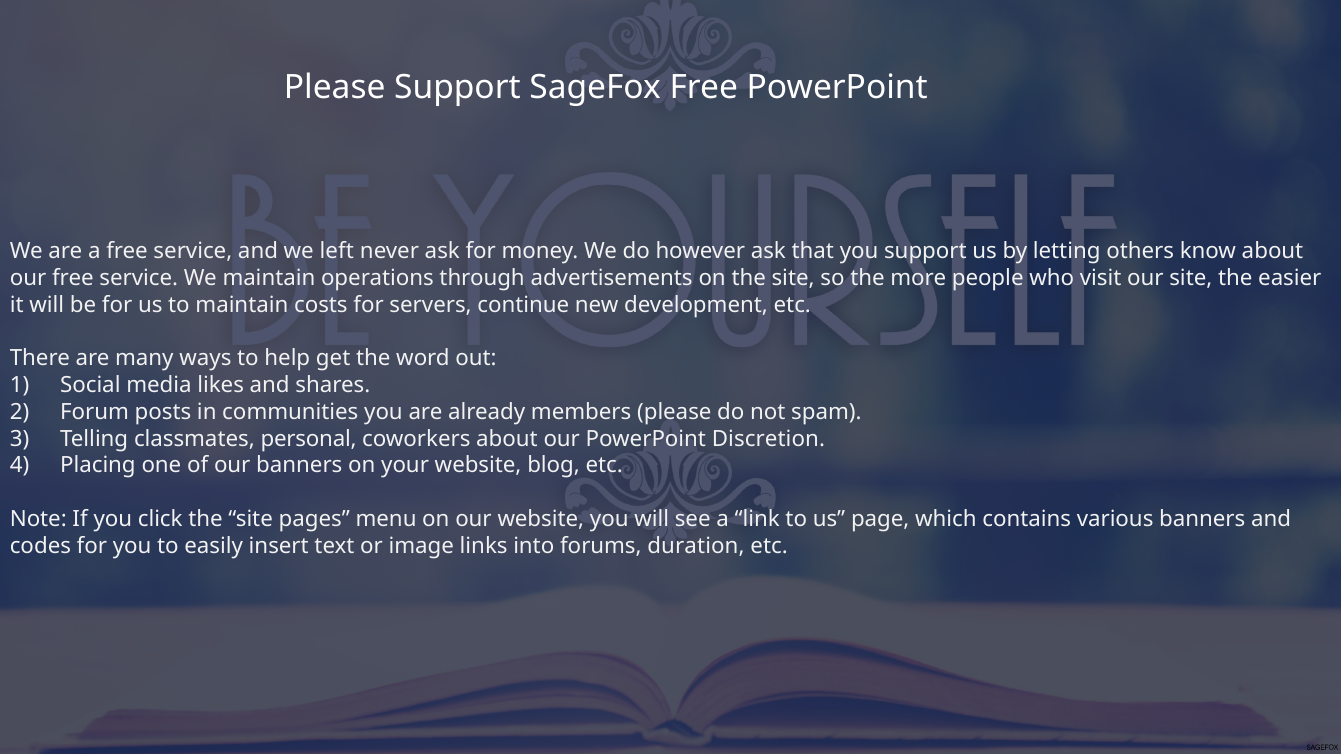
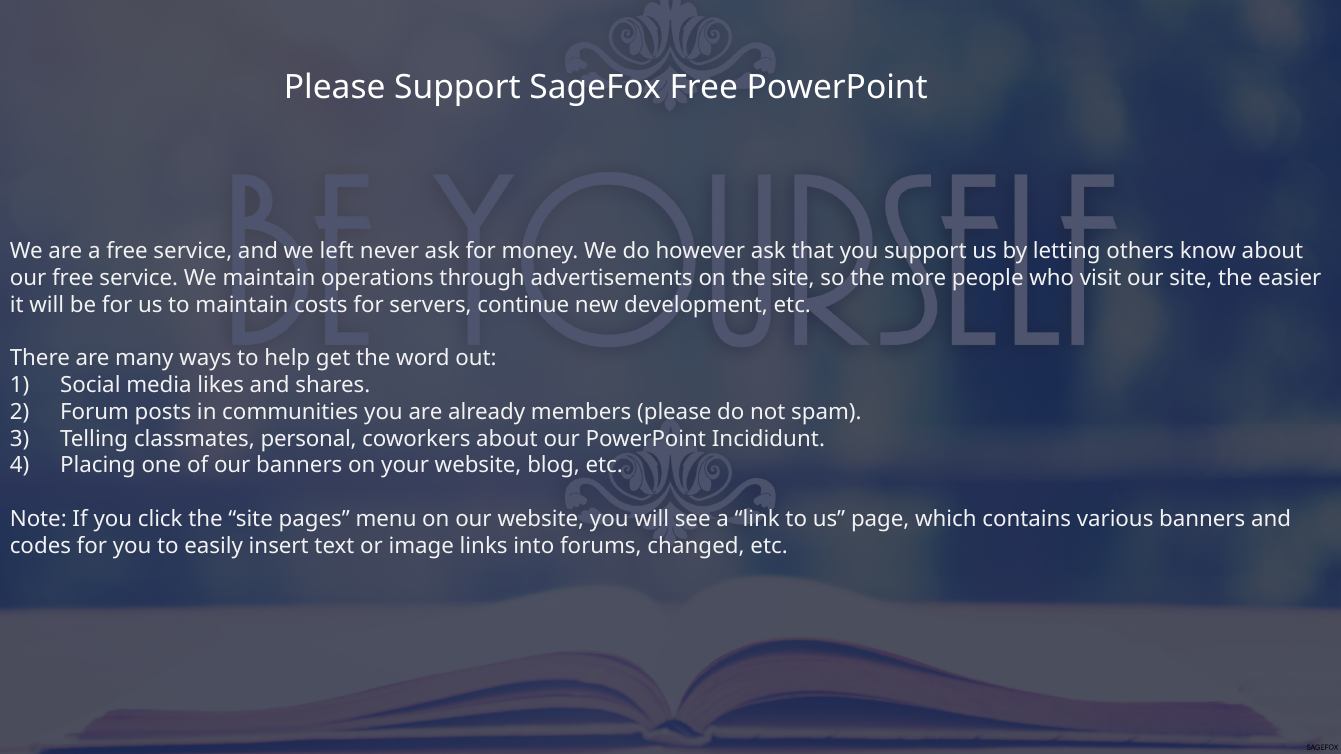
Discretion: Discretion -> Incididunt
duration: duration -> changed
